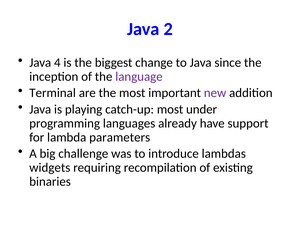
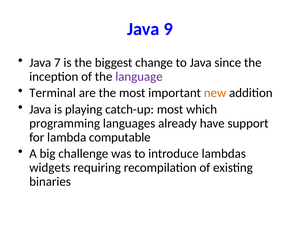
2: 2 -> 9
4: 4 -> 7
new colour: purple -> orange
under: under -> which
parameters: parameters -> computable
